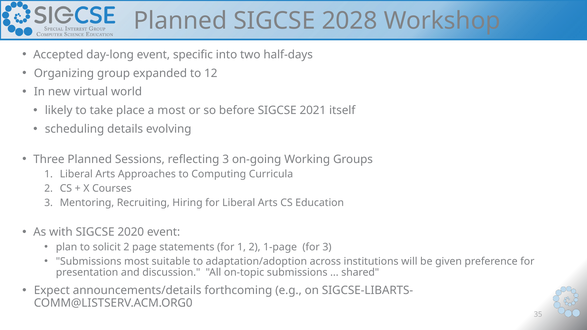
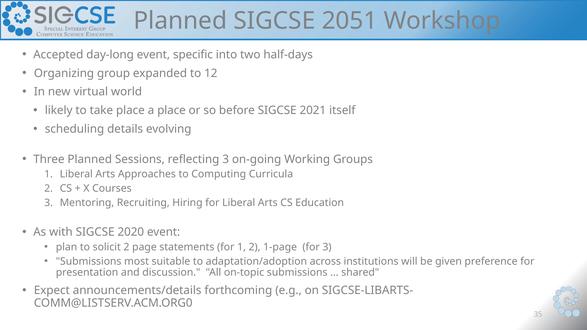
2028: 2028 -> 2051
a most: most -> place
